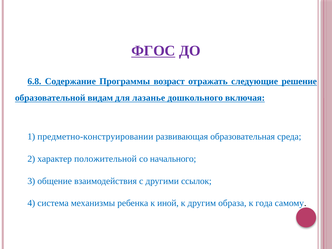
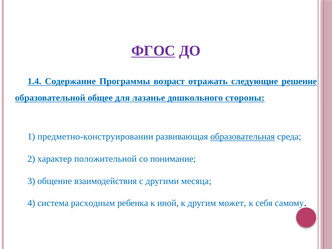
6.8: 6.8 -> 1.4
видам: видам -> общее
включая: включая -> стороны
образовательная underline: none -> present
начального: начального -> понимание
ссылок: ссылок -> месяца
механизмы: механизмы -> расходным
образа: образа -> может
года: года -> себя
